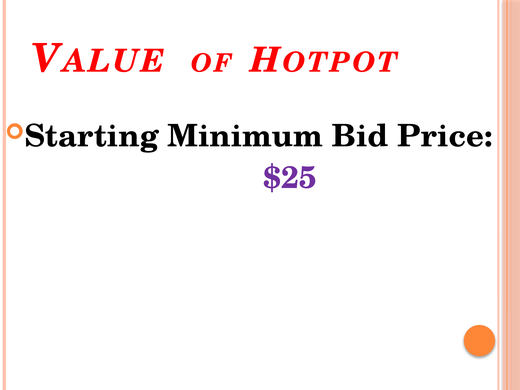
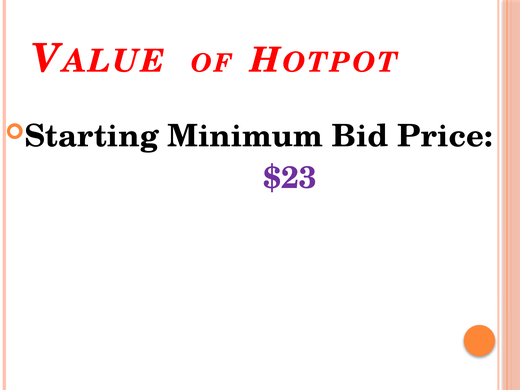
$25: $25 -> $23
